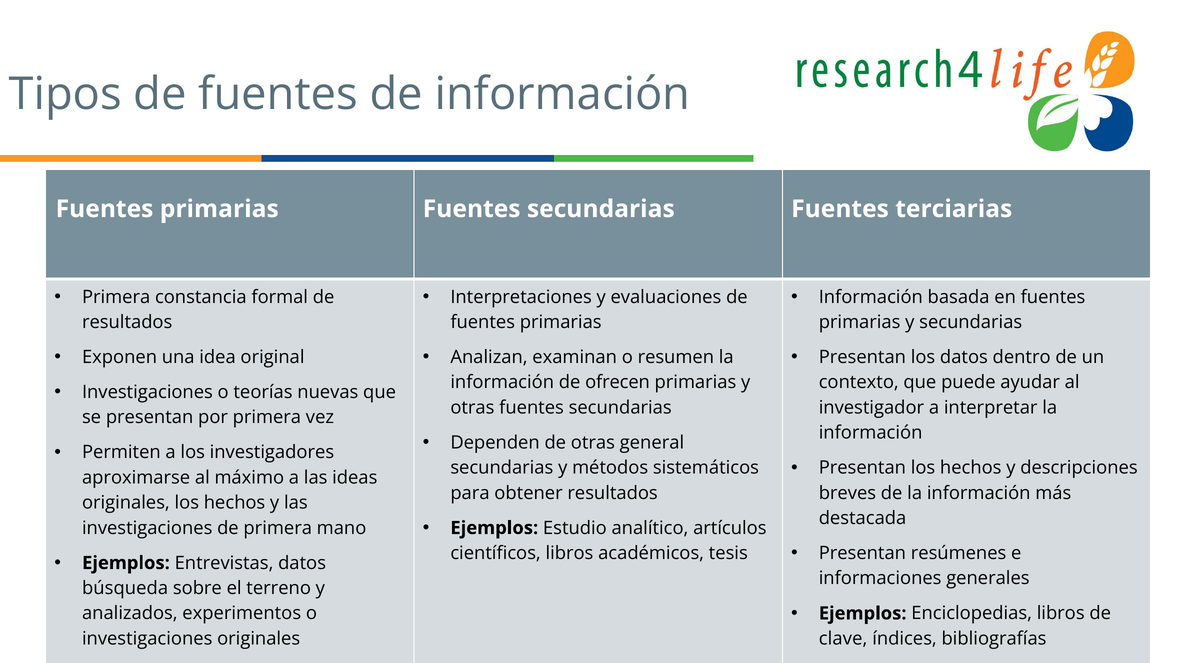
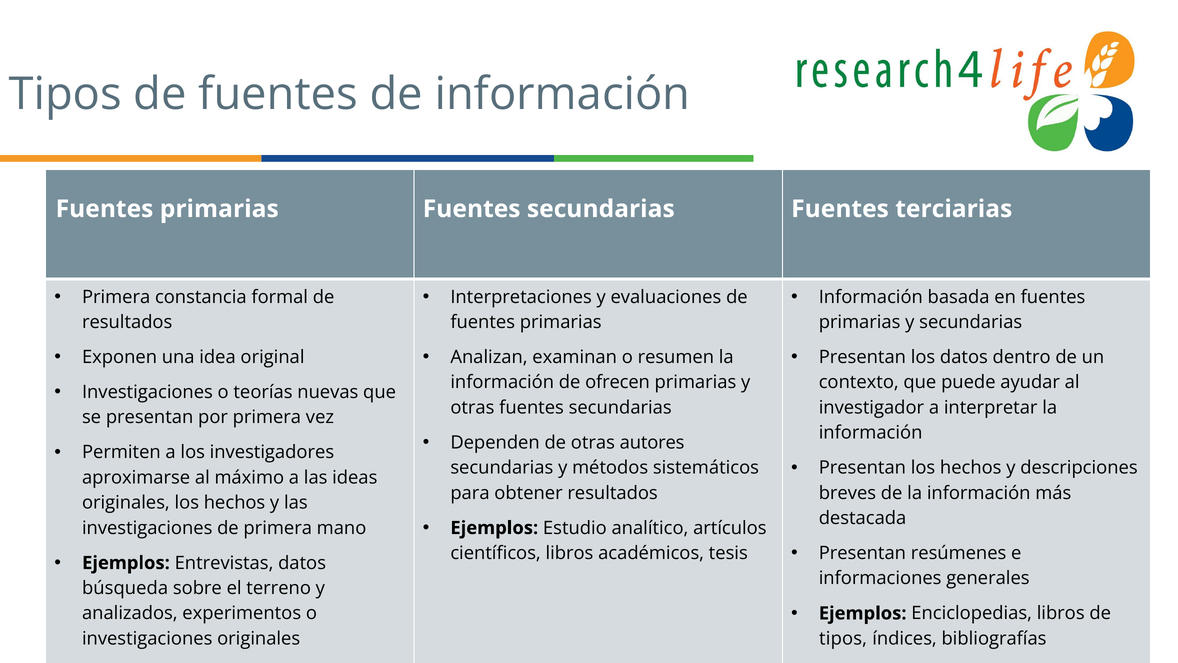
general: general -> autores
clave at (843, 638): clave -> tipos
